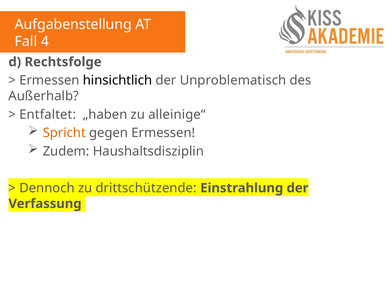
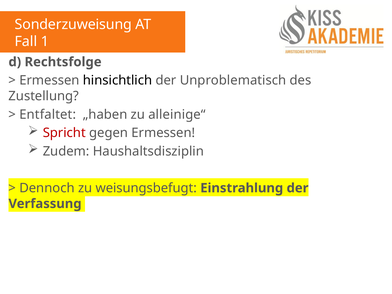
Aufgabenstellung: Aufgabenstellung -> Sonderzuweisung
4: 4 -> 1
Außerhalb: Außerhalb -> Zustellung
Spricht colour: orange -> red
drittschützende: drittschützende -> weisungsbefugt
